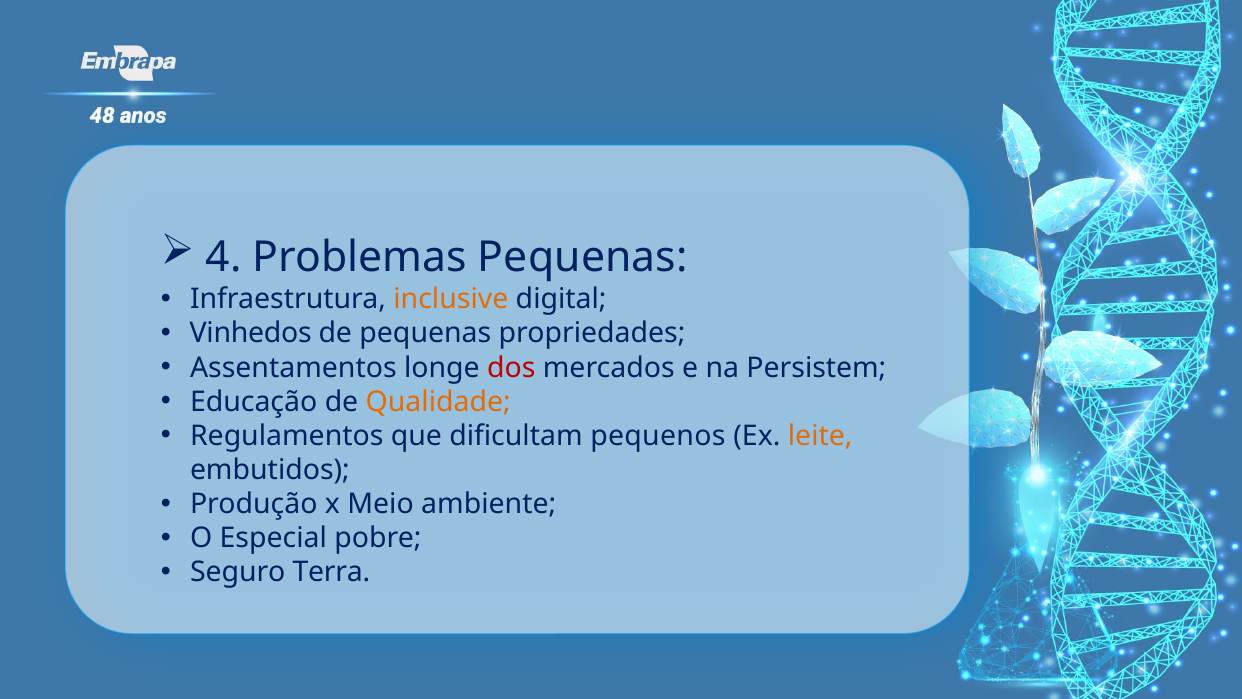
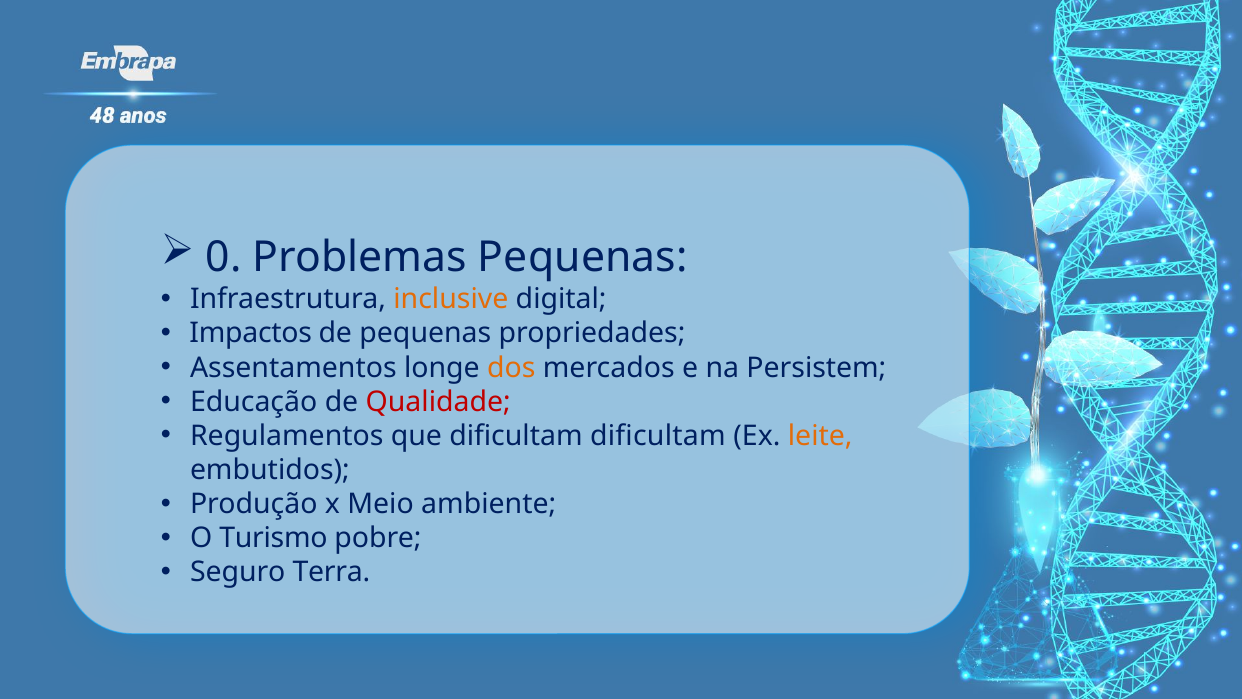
4: 4 -> 0
Vinhedos: Vinhedos -> Impactos
dos colour: red -> orange
Qualidade colour: orange -> red
dificultam pequenos: pequenos -> dificultam
Especial: Especial -> Turismo
